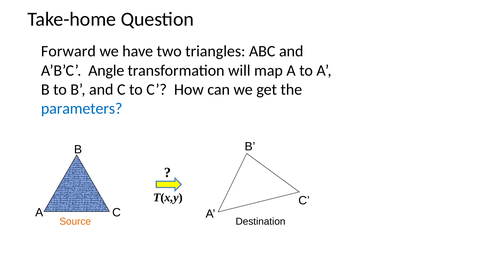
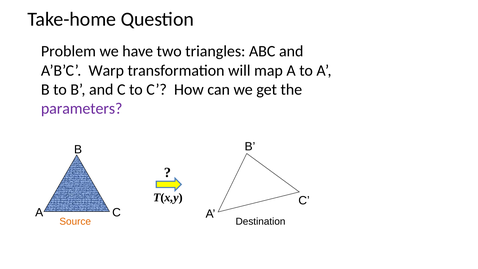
Forward: Forward -> Problem
Angle: Angle -> Warp
parameters colour: blue -> purple
